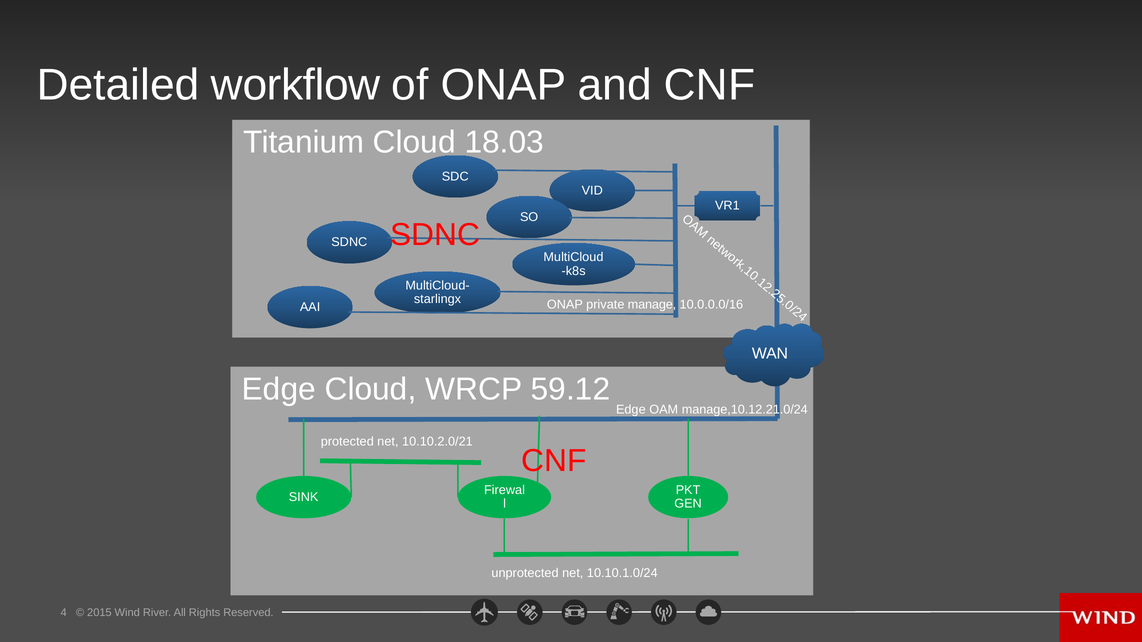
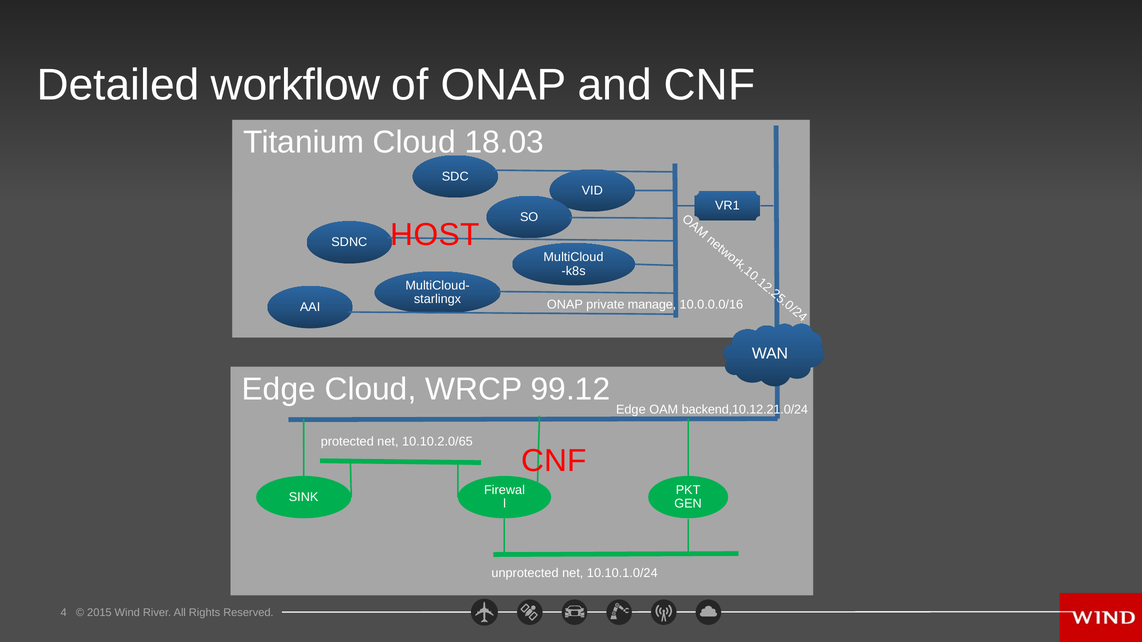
SDNC SDNC: SDNC -> HOST
59.12: 59.12 -> 99.12
manage,10.12.21.0/24: manage,10.12.21.0/24 -> backend,10.12.21.0/24
10.10.2.0/21: 10.10.2.0/21 -> 10.10.2.0/65
